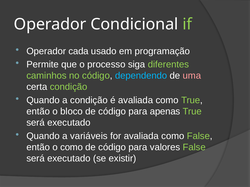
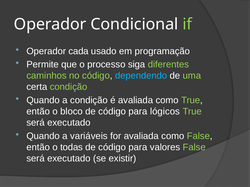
uma colour: pink -> light green
apenas: apenas -> lógicos
o como: como -> todas
